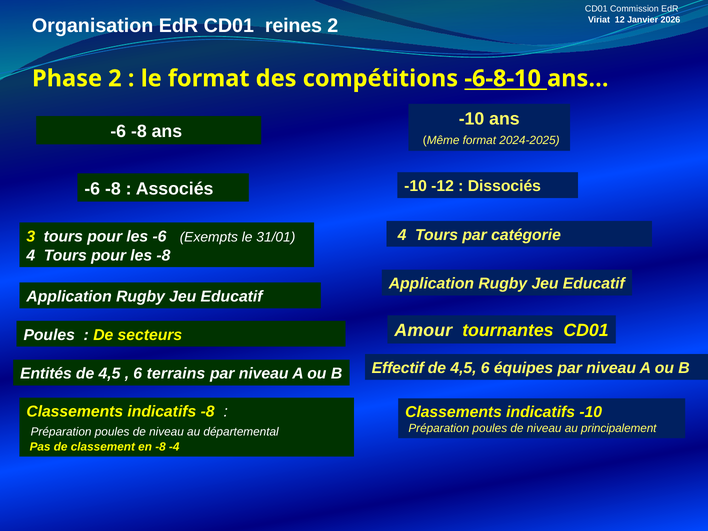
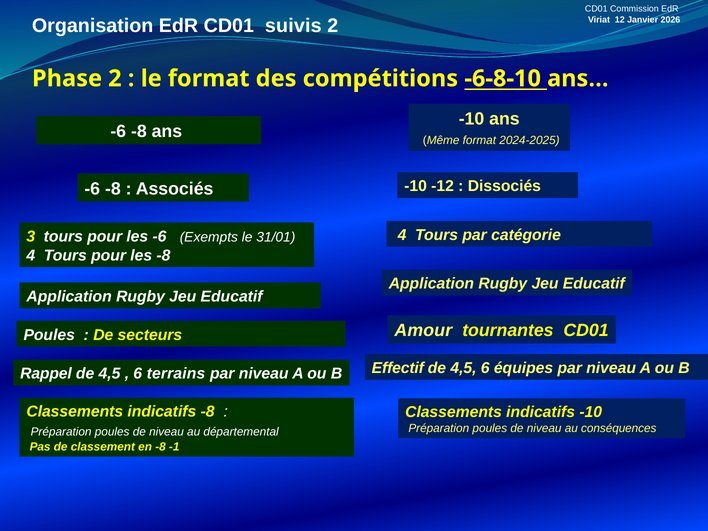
reines: reines -> suivis
Entités: Entités -> Rappel
principalement: principalement -> conséquences
-4: -4 -> -1
